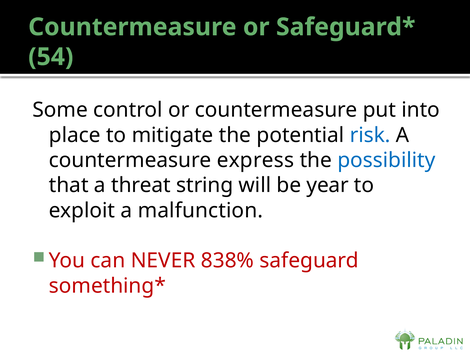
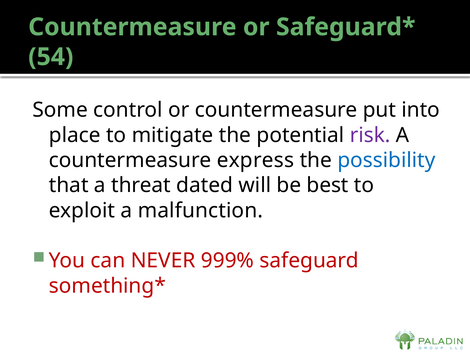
risk colour: blue -> purple
string: string -> dated
year: year -> best
838%: 838% -> 999%
